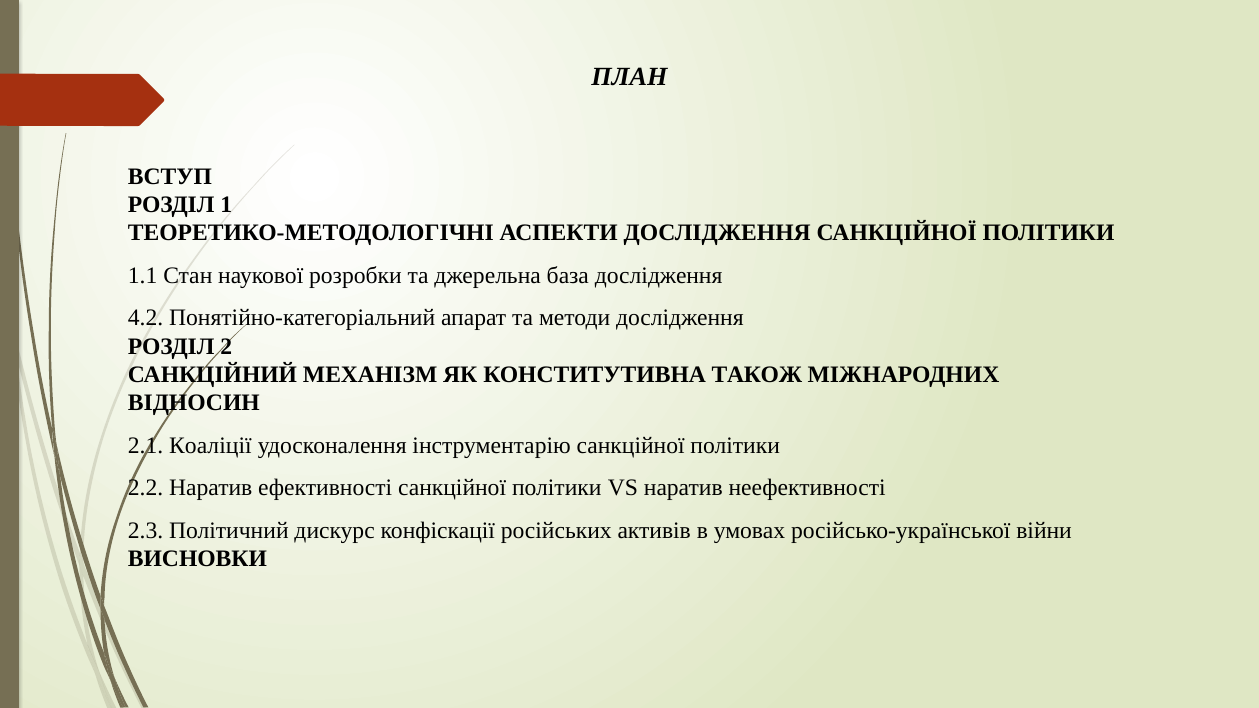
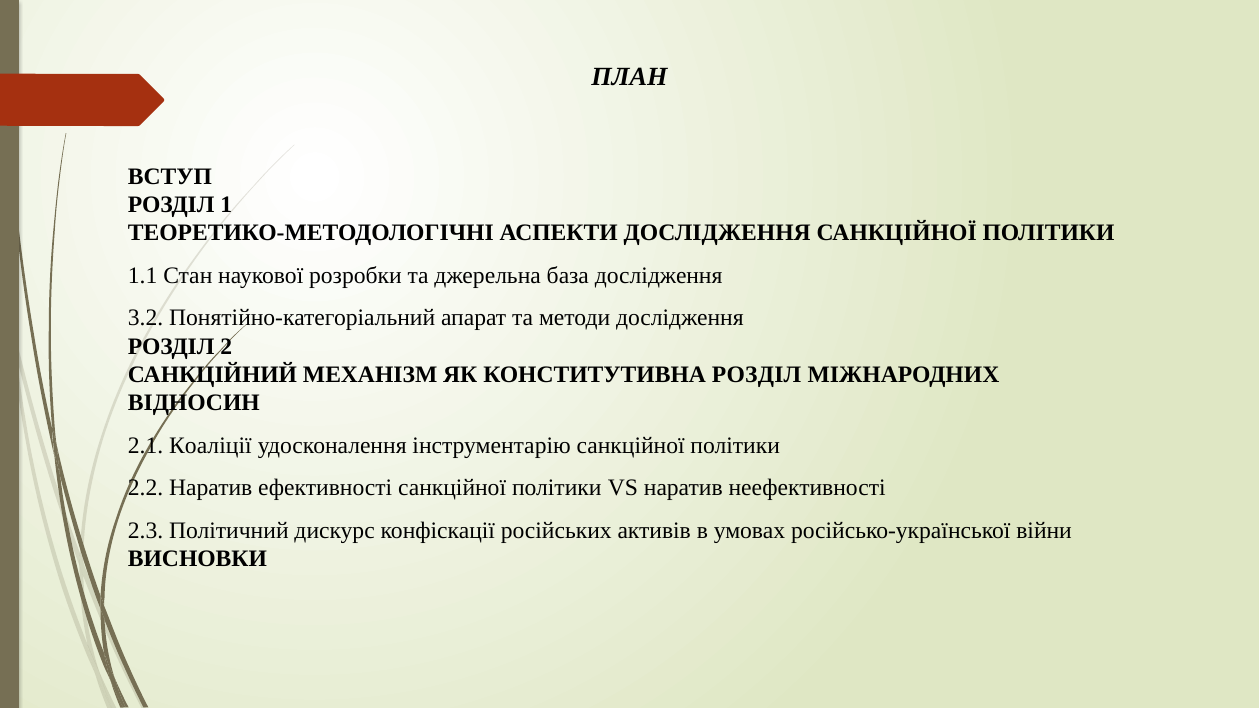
4.2: 4.2 -> 3.2
КОНСТИТУТИВНА ТАКОЖ: ТАКОЖ -> РОЗДІЛ
